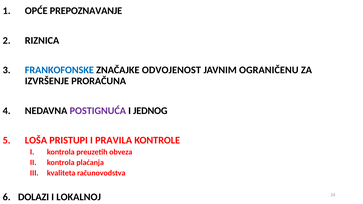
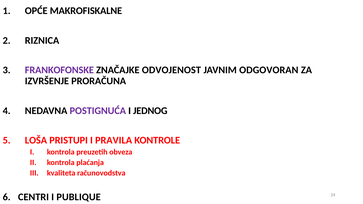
PREPOZNAVANJE: PREPOZNAVANJE -> MAKROFISKALNE
FRANKOFONSKE colour: blue -> purple
OGRANIČENU: OGRANIČENU -> ODGOVORAN
DOLAZI: DOLAZI -> CENTRI
LOKALNOJ: LOKALNOJ -> PUBLIQUE
